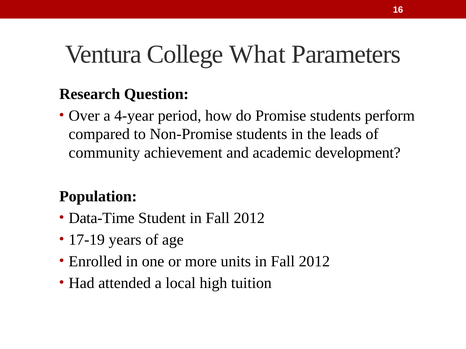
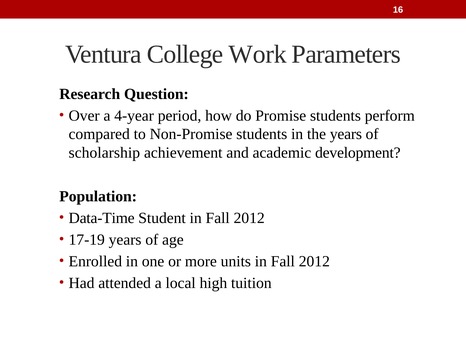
What: What -> Work
the leads: leads -> years
community: community -> scholarship
